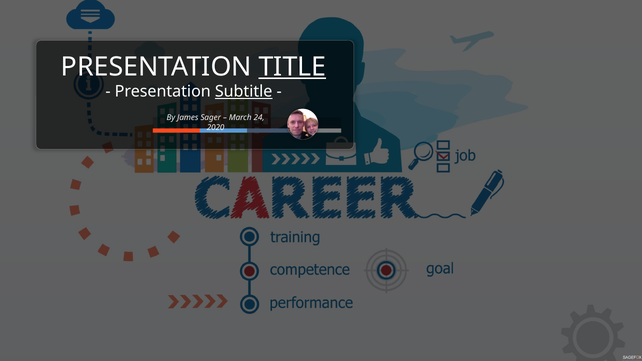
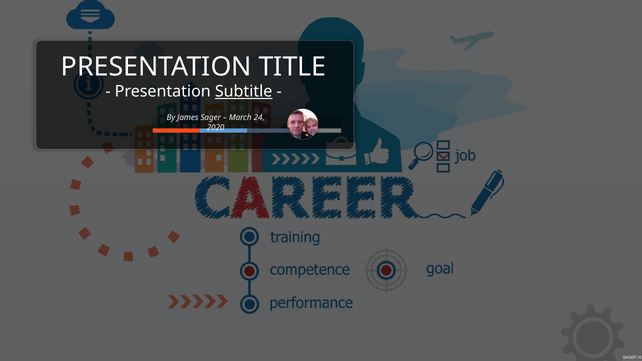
TITLE underline: present -> none
